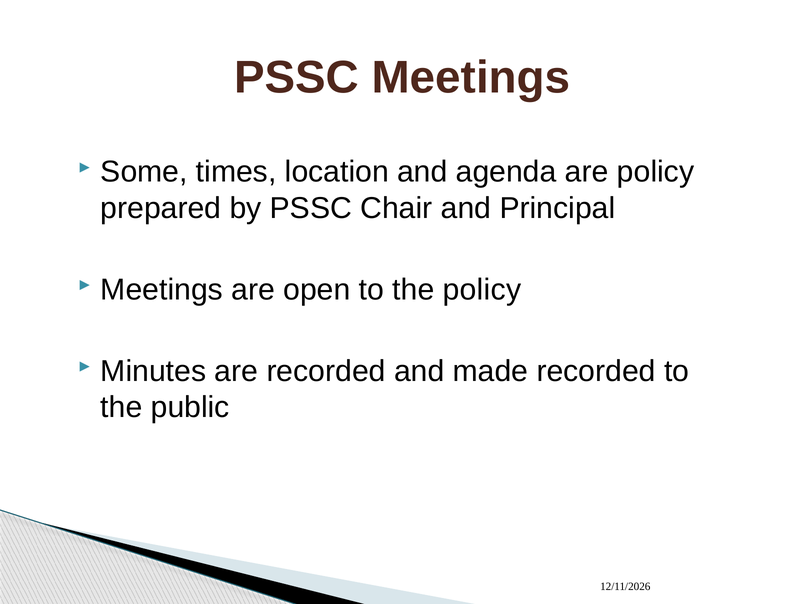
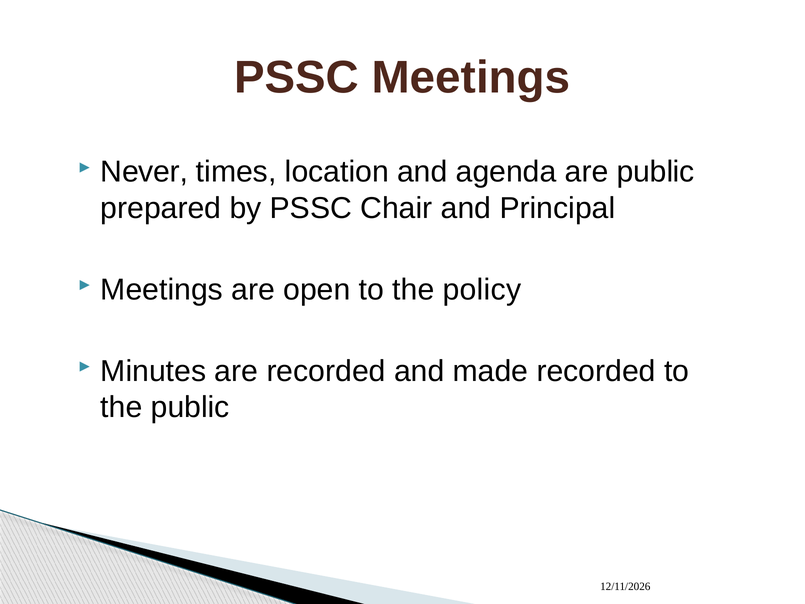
Some: Some -> Never
are policy: policy -> public
